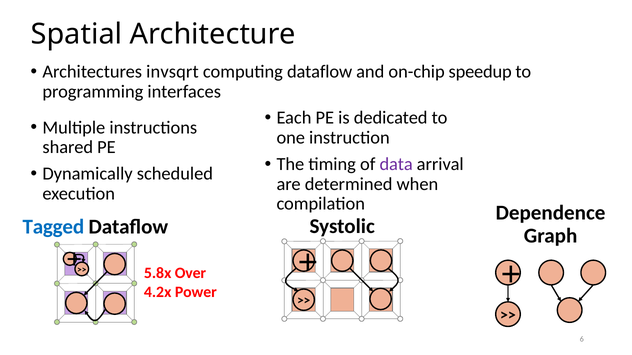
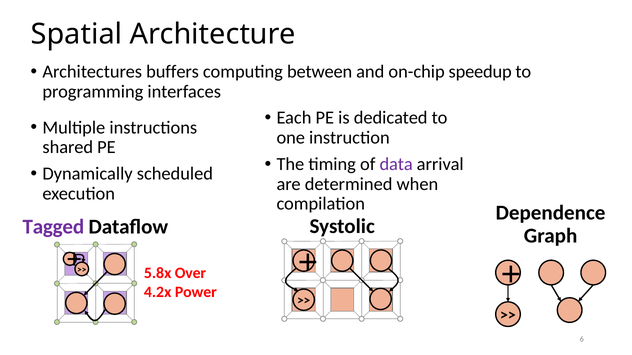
invsqrt: invsqrt -> buffers
computing dataflow: dataflow -> between
Tagged colour: blue -> purple
